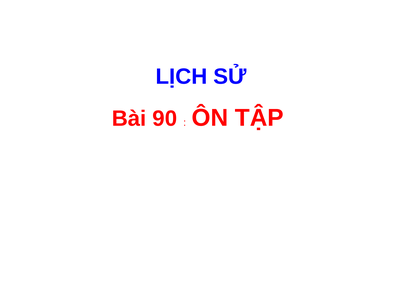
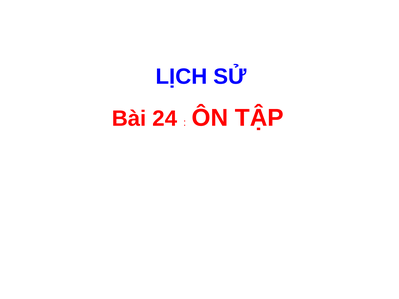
90: 90 -> 24
